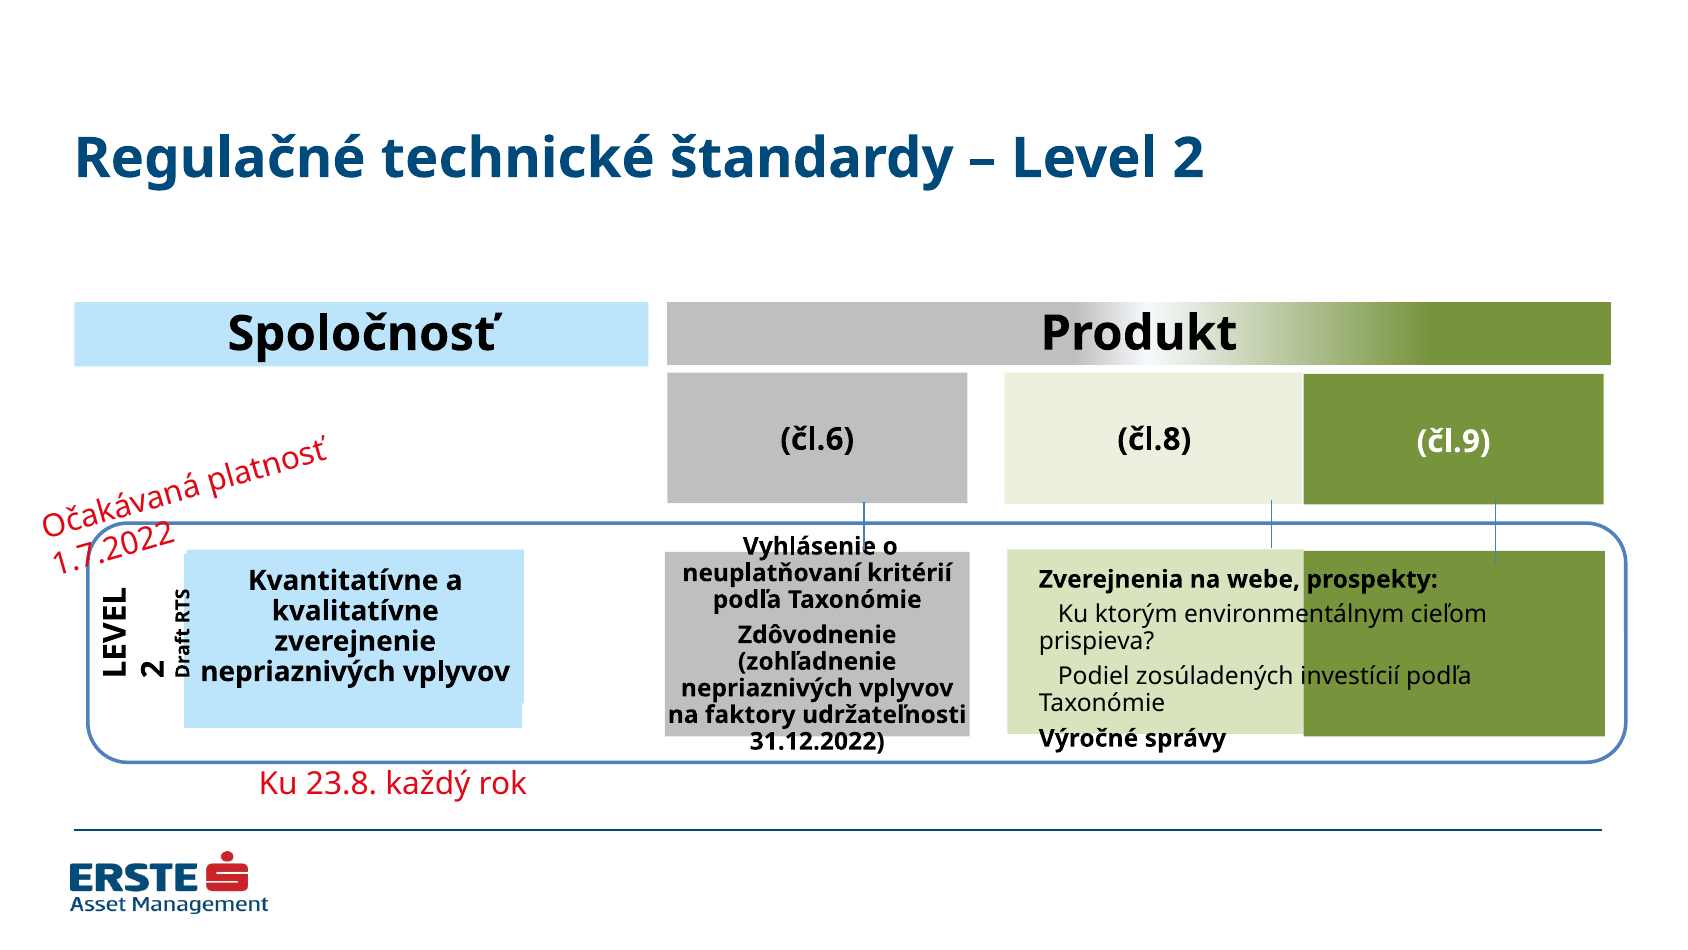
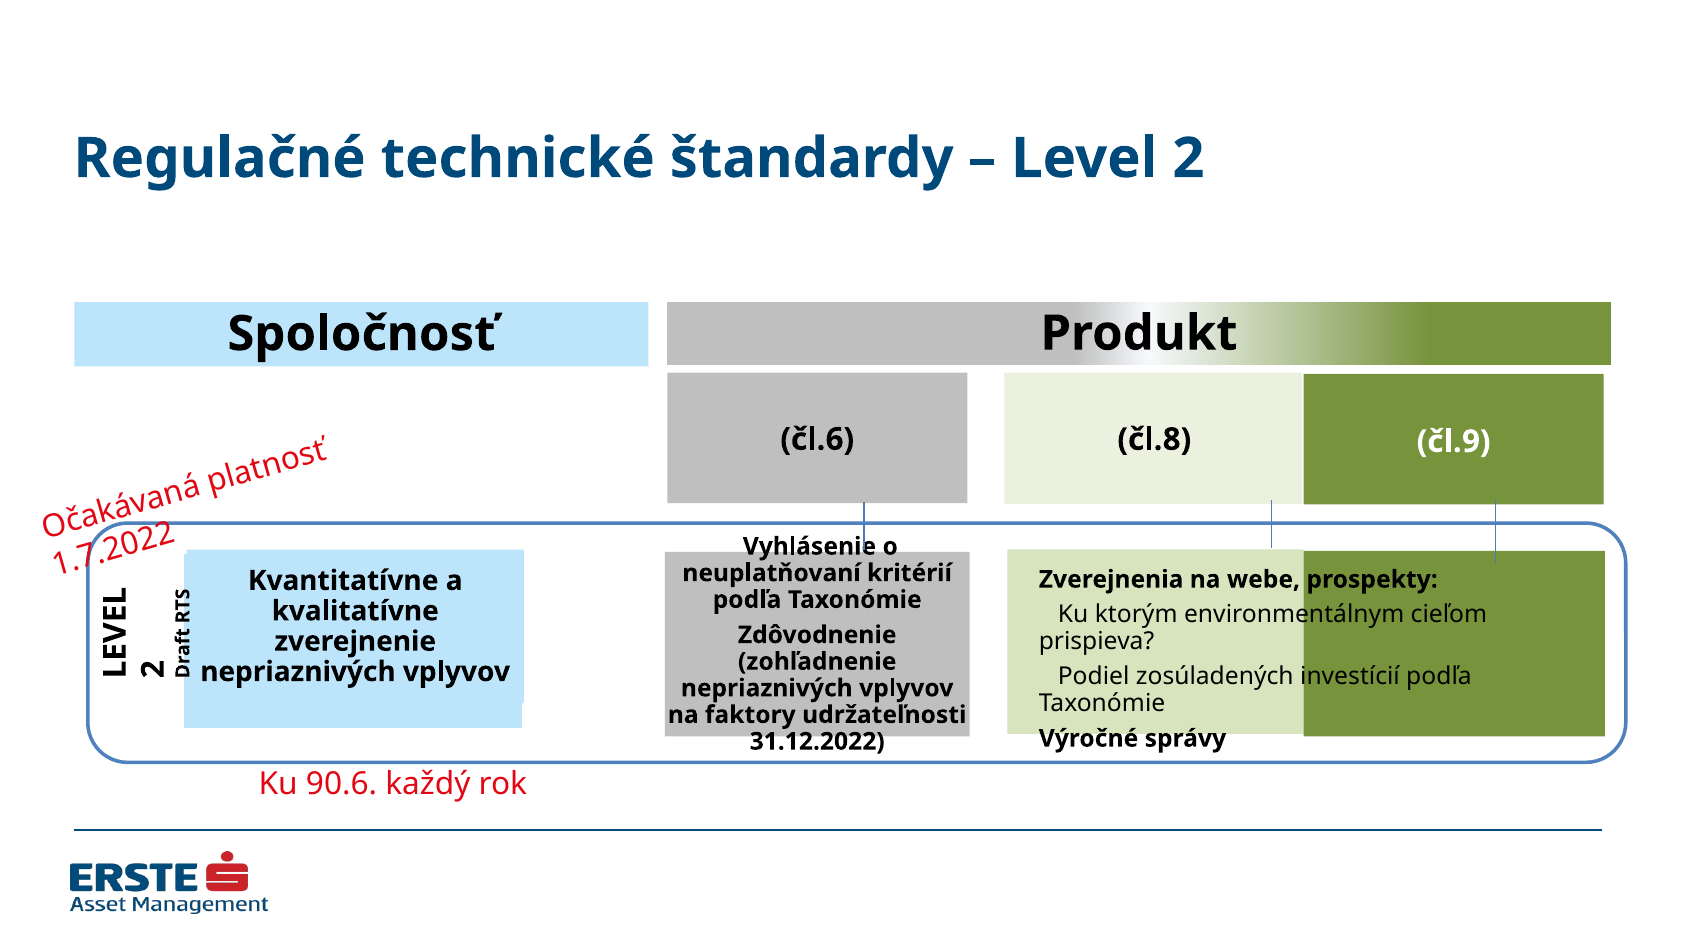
23.8: 23.8 -> 90.6
